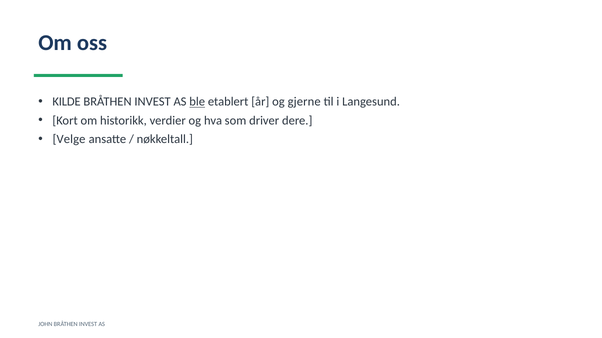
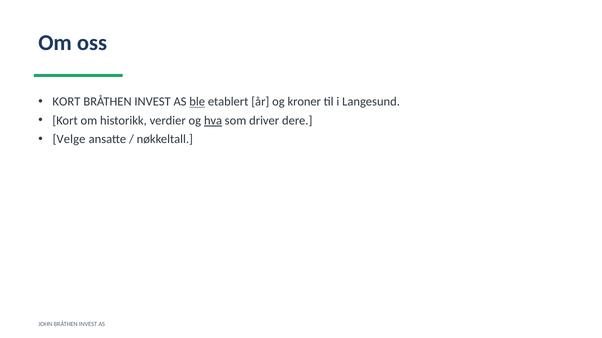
KILDE at (67, 102): KILDE -> KORT
gjerne: gjerne -> kroner
hva underline: none -> present
